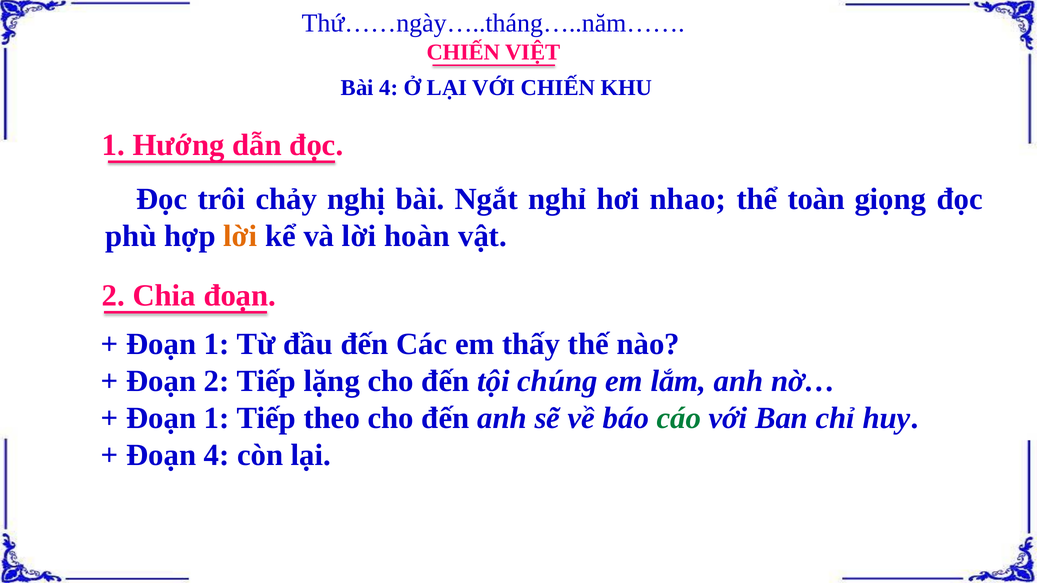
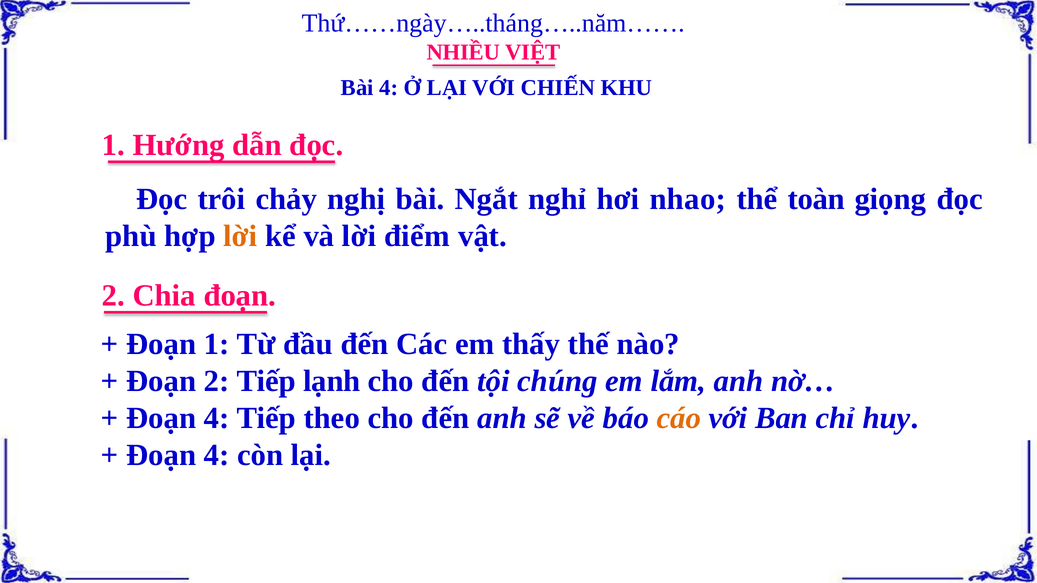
CHIẾN at (463, 52): CHIẾN -> NHIỀU
hoàn: hoàn -> điểm
lặng: lặng -> lạnh
1 at (217, 418): 1 -> 4
cáo colour: green -> orange
